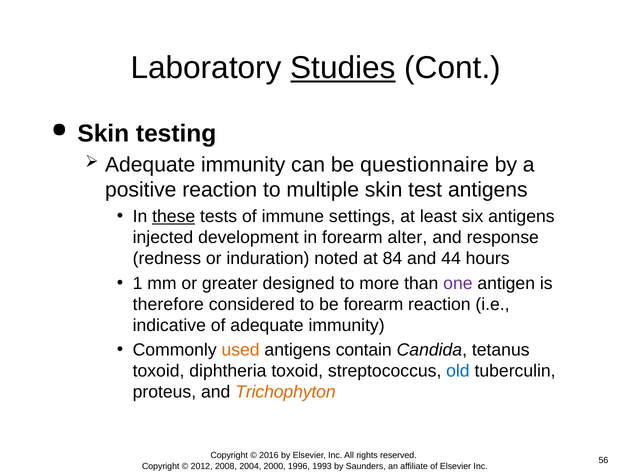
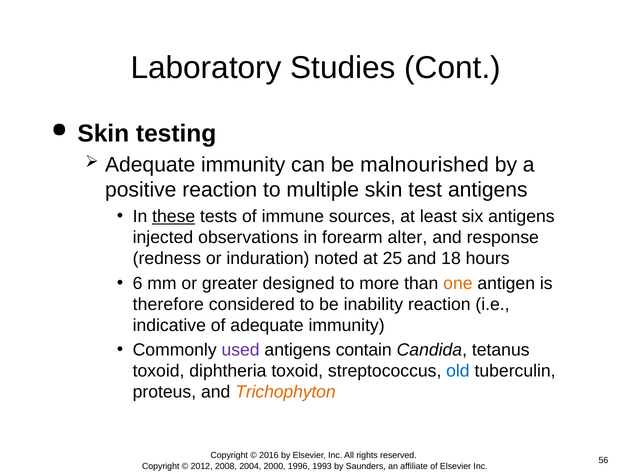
Studies underline: present -> none
questionnaire: questionnaire -> malnourished
settings: settings -> sources
development: development -> observations
84: 84 -> 25
44: 44 -> 18
1: 1 -> 6
one colour: purple -> orange
be forearm: forearm -> inability
used colour: orange -> purple
